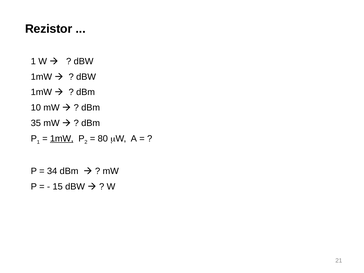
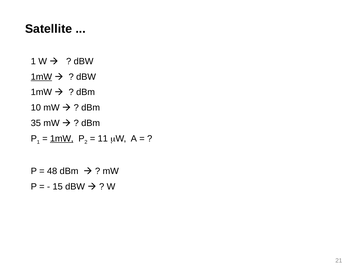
Rezistor: Rezistor -> Satellite
1mW at (41, 77) underline: none -> present
80: 80 -> 11
34: 34 -> 48
